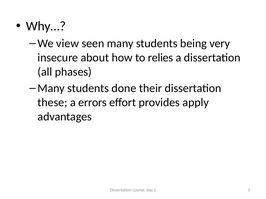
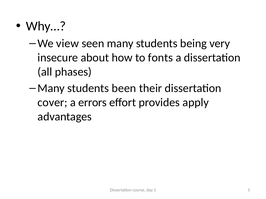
relies: relies -> fonts
done: done -> been
these: these -> cover
